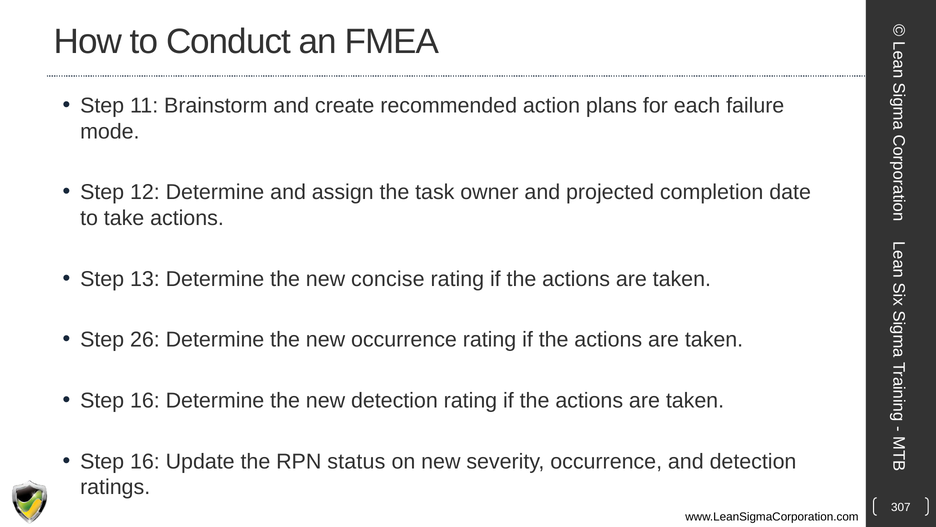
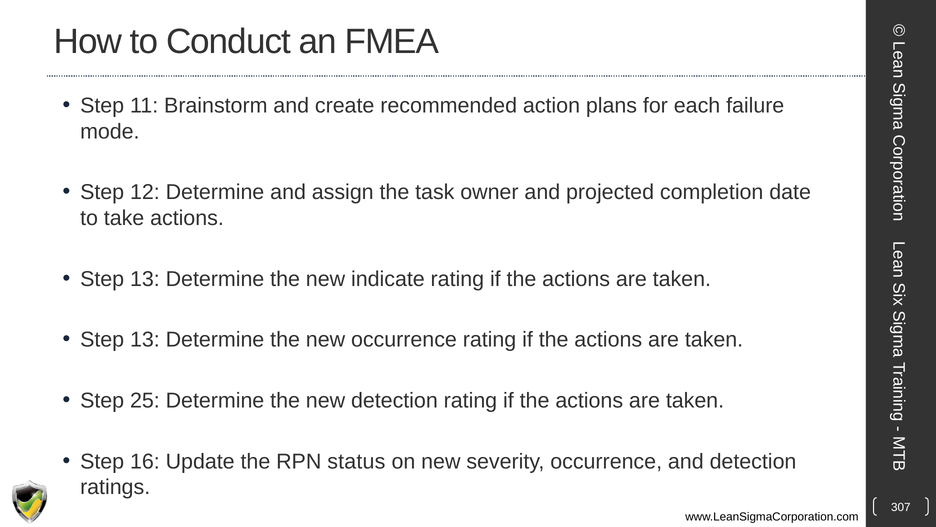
concise: concise -> indicate
26 at (145, 339): 26 -> 13
16 at (145, 400): 16 -> 25
